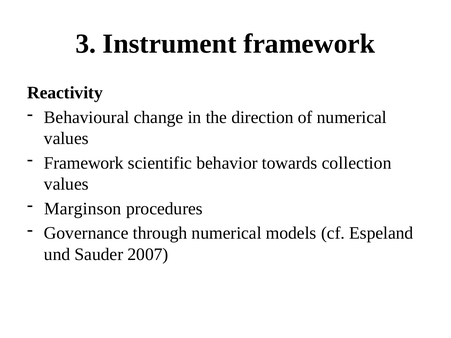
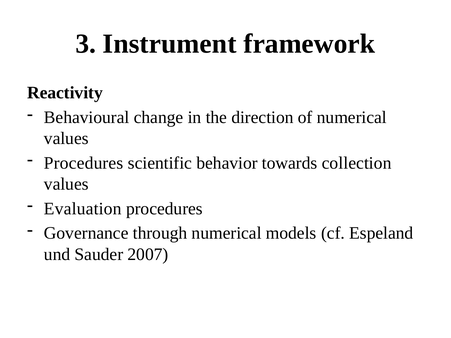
Framework at (84, 163): Framework -> Procedures
Marginson: Marginson -> Evaluation
